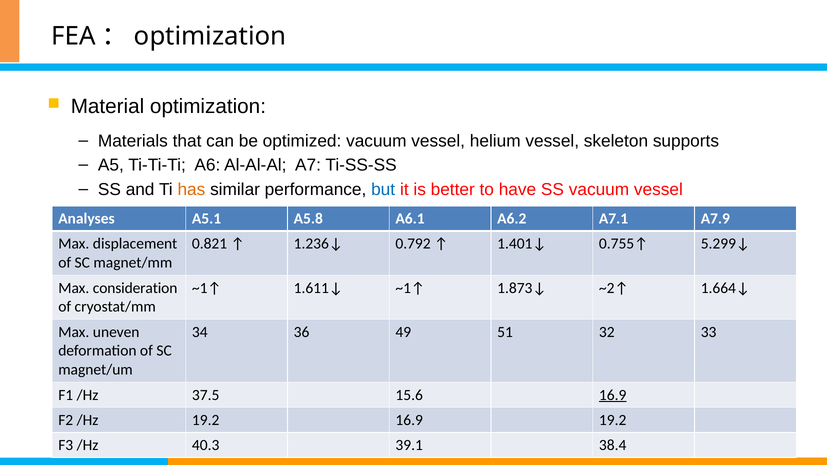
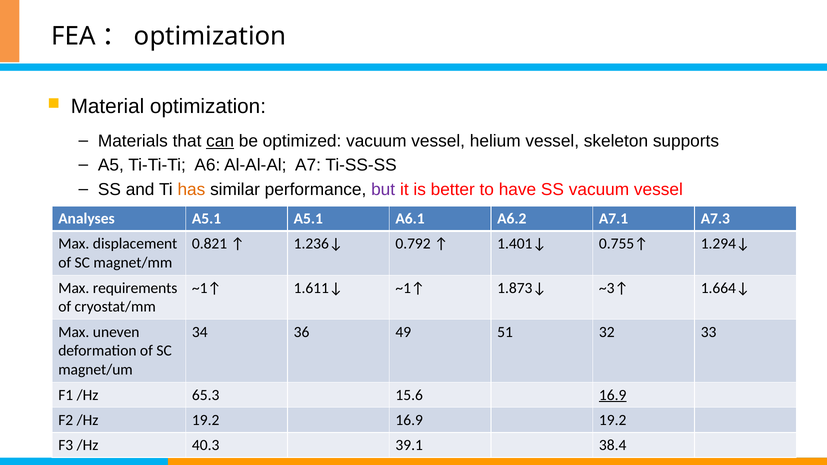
can underline: none -> present
but colour: blue -> purple
A5.1 A5.8: A5.8 -> A5.1
A7.9: A7.9 -> A7.3
5.299↓: 5.299↓ -> 1.294↓
consideration: consideration -> requirements
~2↑: ~2↑ -> ~3↑
37.5: 37.5 -> 65.3
